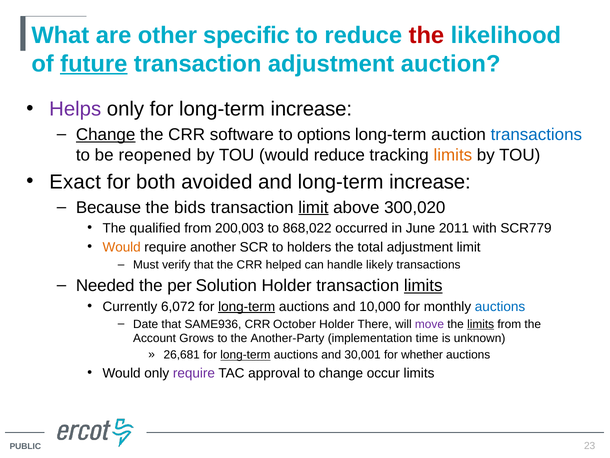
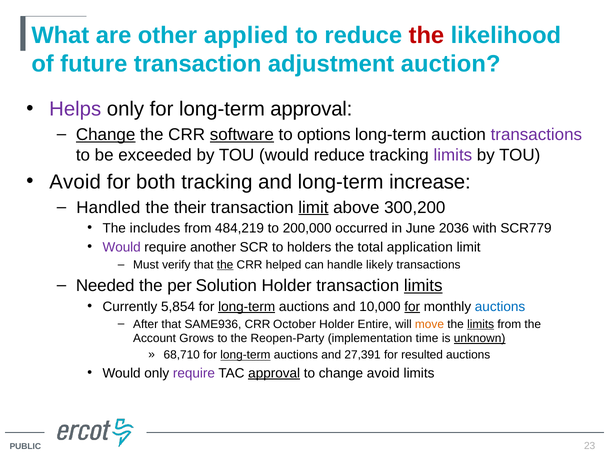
specific: specific -> applied
future underline: present -> none
for long-term increase: increase -> approval
software underline: none -> present
transactions at (536, 135) colour: blue -> purple
reopened: reopened -> exceeded
limits at (453, 155) colour: orange -> purple
Exact at (75, 182): Exact -> Avoid
both avoided: avoided -> tracking
Because: Because -> Handled
bids: bids -> their
300,020: 300,020 -> 300,200
qualified: qualified -> includes
200,003: 200,003 -> 484,219
868,022: 868,022 -> 200,000
2011: 2011 -> 2036
Would at (122, 247) colour: orange -> purple
total adjustment: adjustment -> application
the at (225, 264) underline: none -> present
6,072: 6,072 -> 5,854
for at (412, 306) underline: none -> present
Date: Date -> After
There: There -> Entire
move colour: purple -> orange
Another-Party: Another-Party -> Reopen-Party
unknown underline: none -> present
26,681: 26,681 -> 68,710
30,001: 30,001 -> 27,391
whether: whether -> resulted
approval at (274, 373) underline: none -> present
change occur: occur -> avoid
